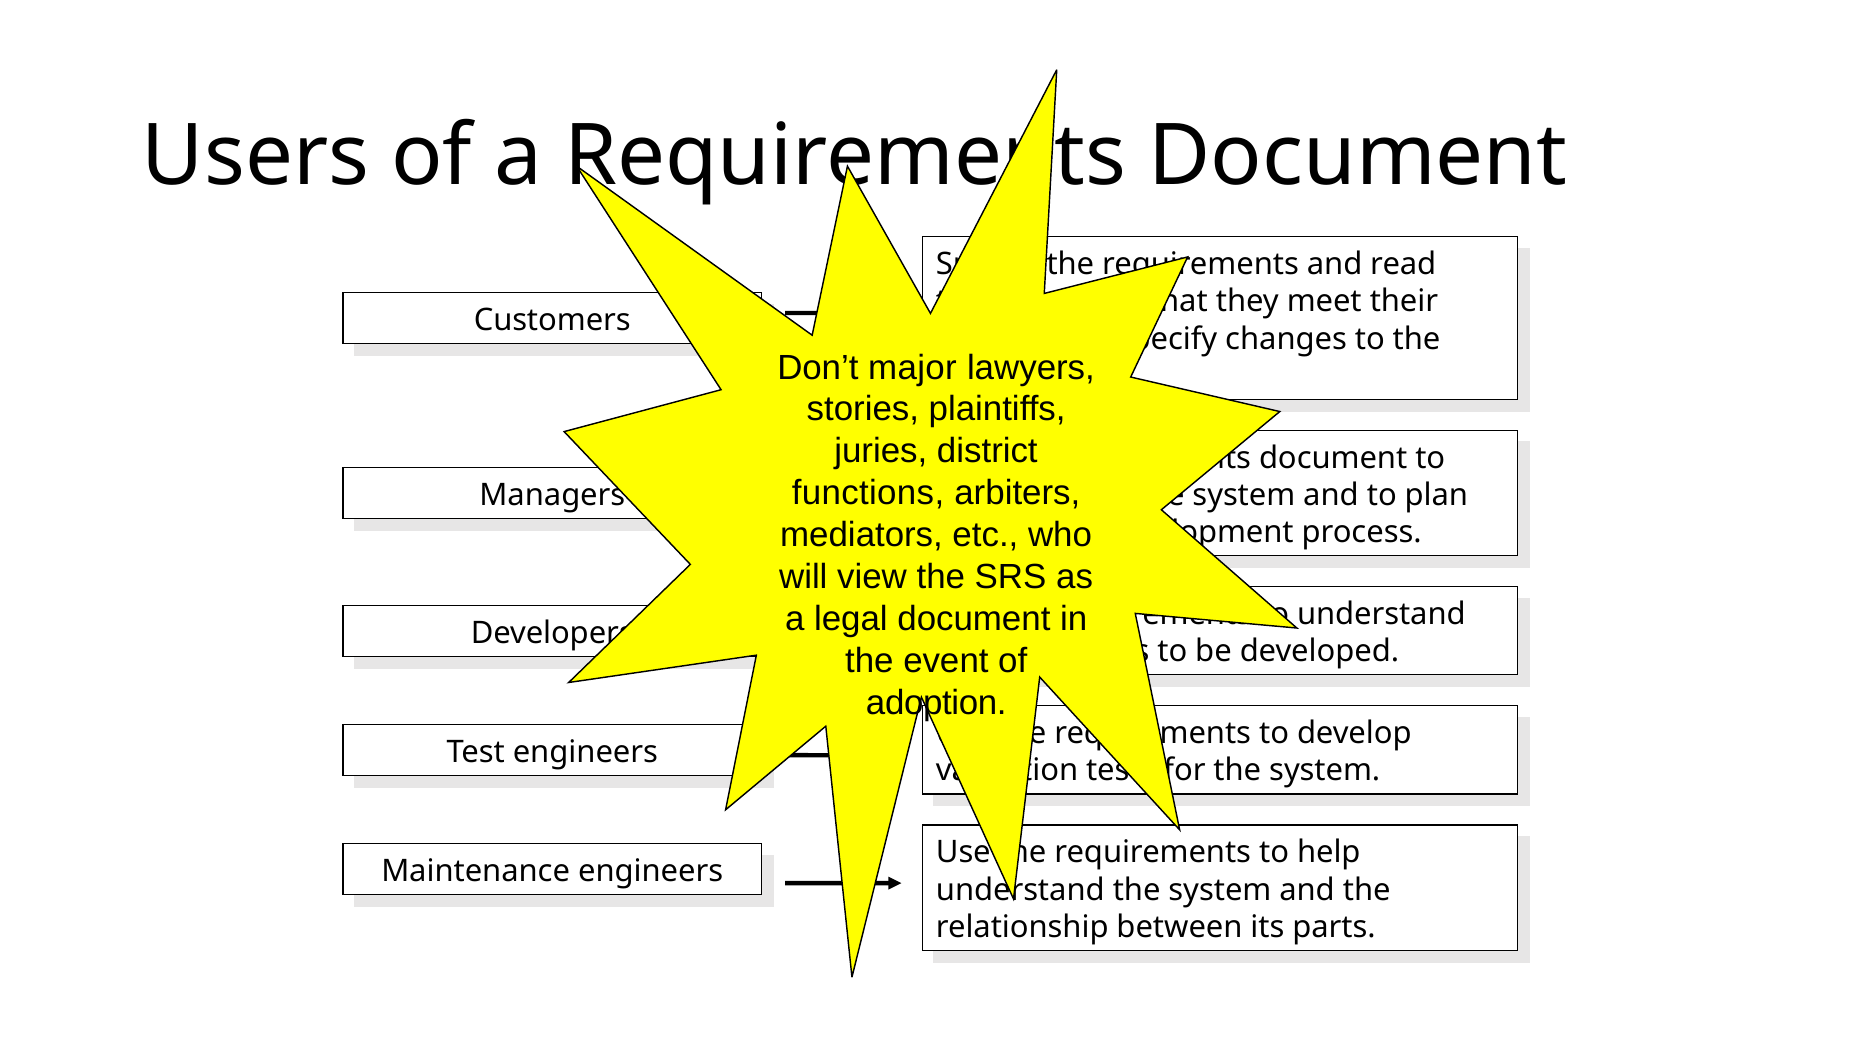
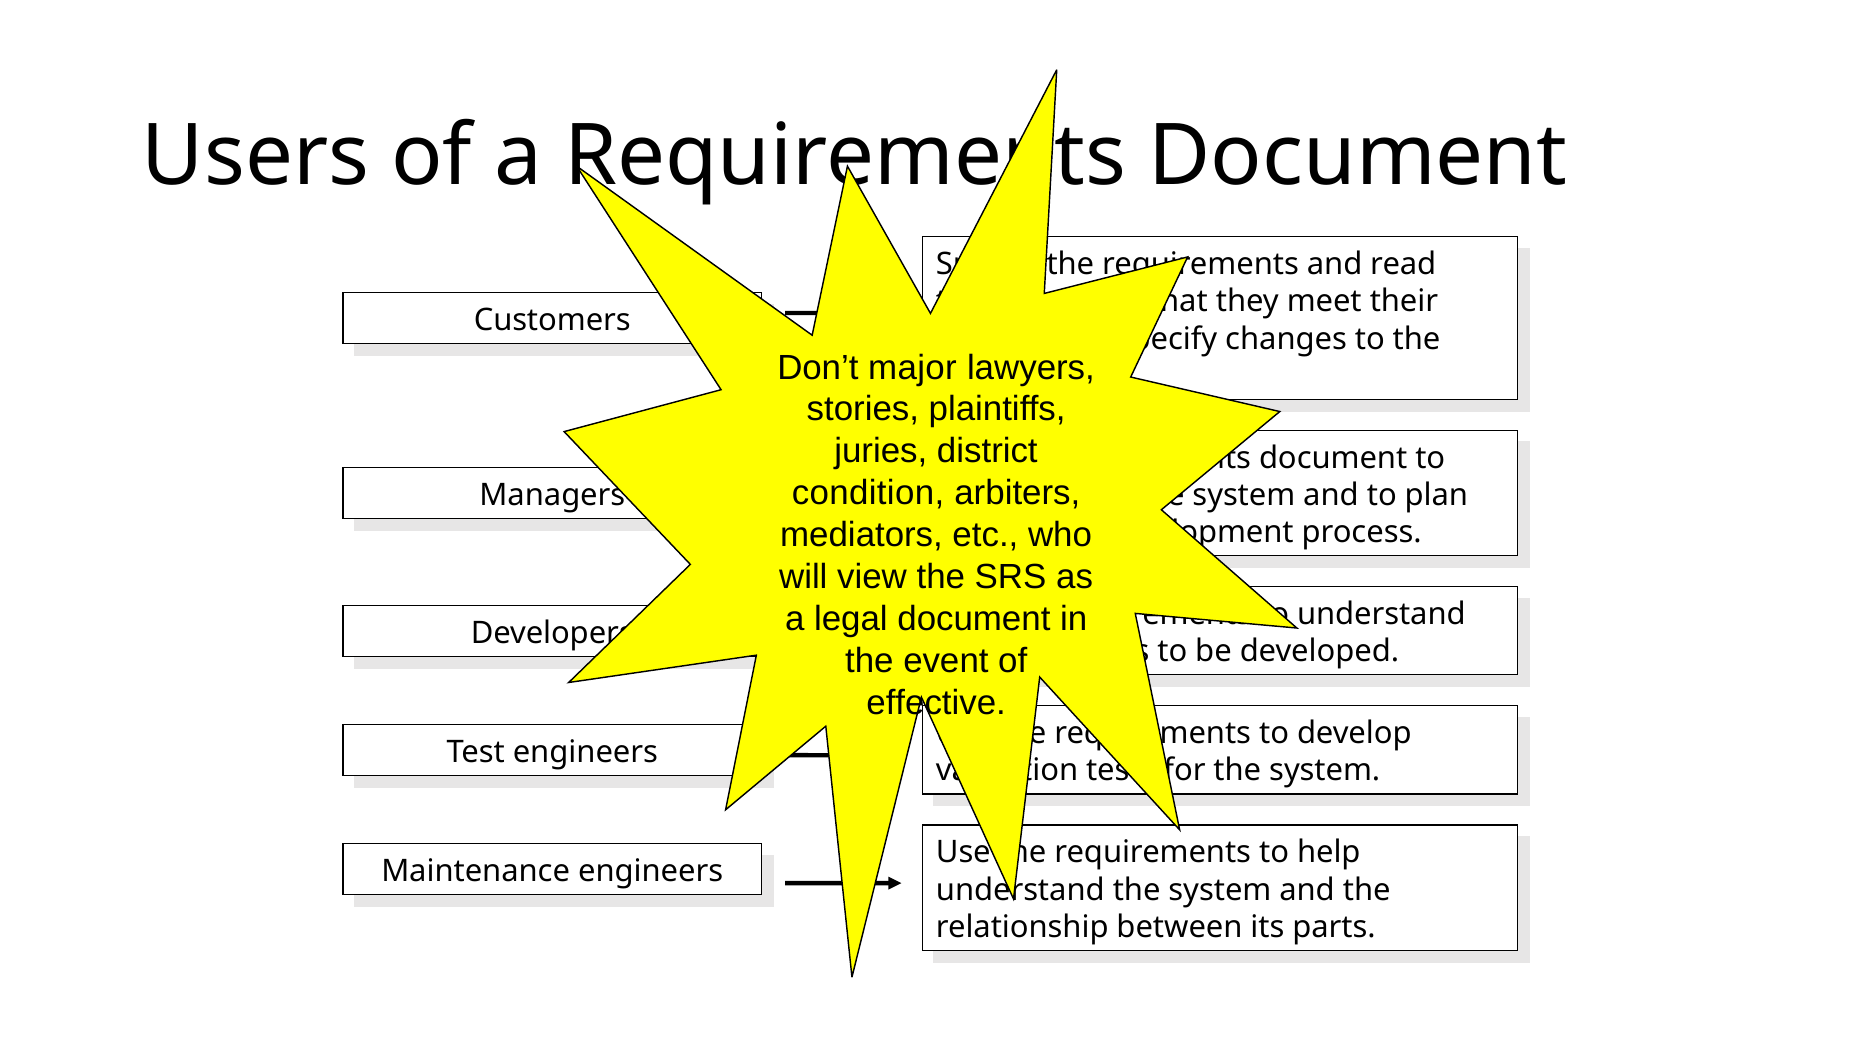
functions: functions -> condition
adoption: adoption -> effective
